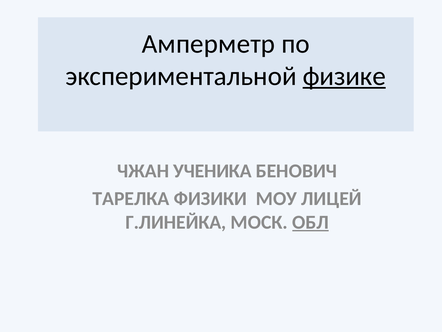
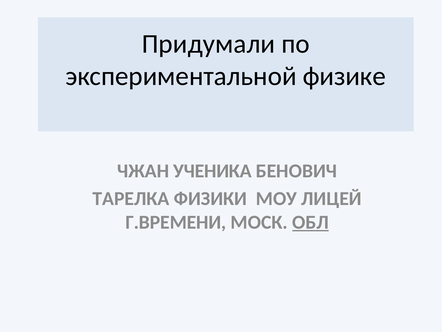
Амперметр: Амперметр -> Придумали
физике underline: present -> none
Г.ЛИНЕЙКА: Г.ЛИНЕЙКА -> Г.ВРЕМЕНИ
